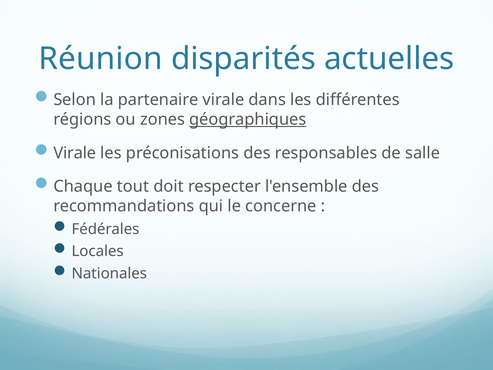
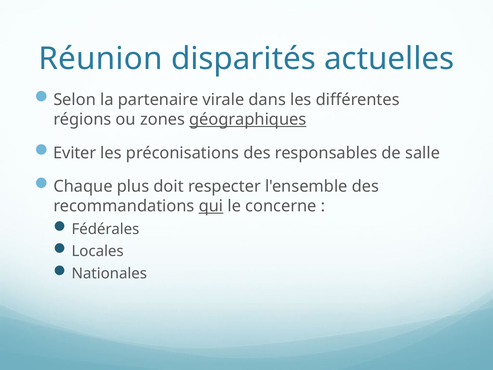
Virale at (75, 153): Virale -> Eviter
tout: tout -> plus
qui underline: none -> present
